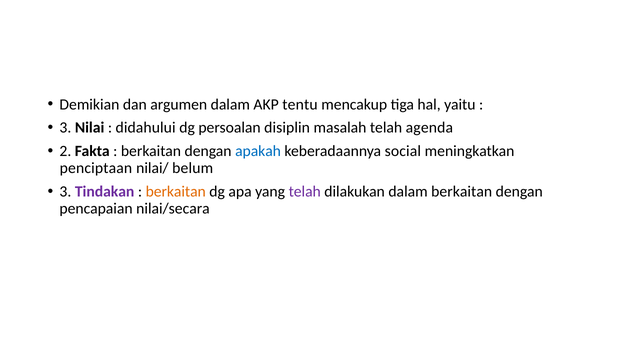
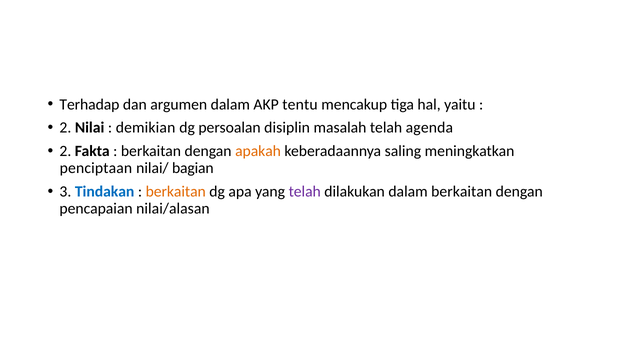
Demikian: Demikian -> Terhadap
3 at (65, 128): 3 -> 2
didahului: didahului -> demikian
apakah colour: blue -> orange
social: social -> saling
belum: belum -> bagian
Tindakan colour: purple -> blue
nilai/secara: nilai/secara -> nilai/alasan
